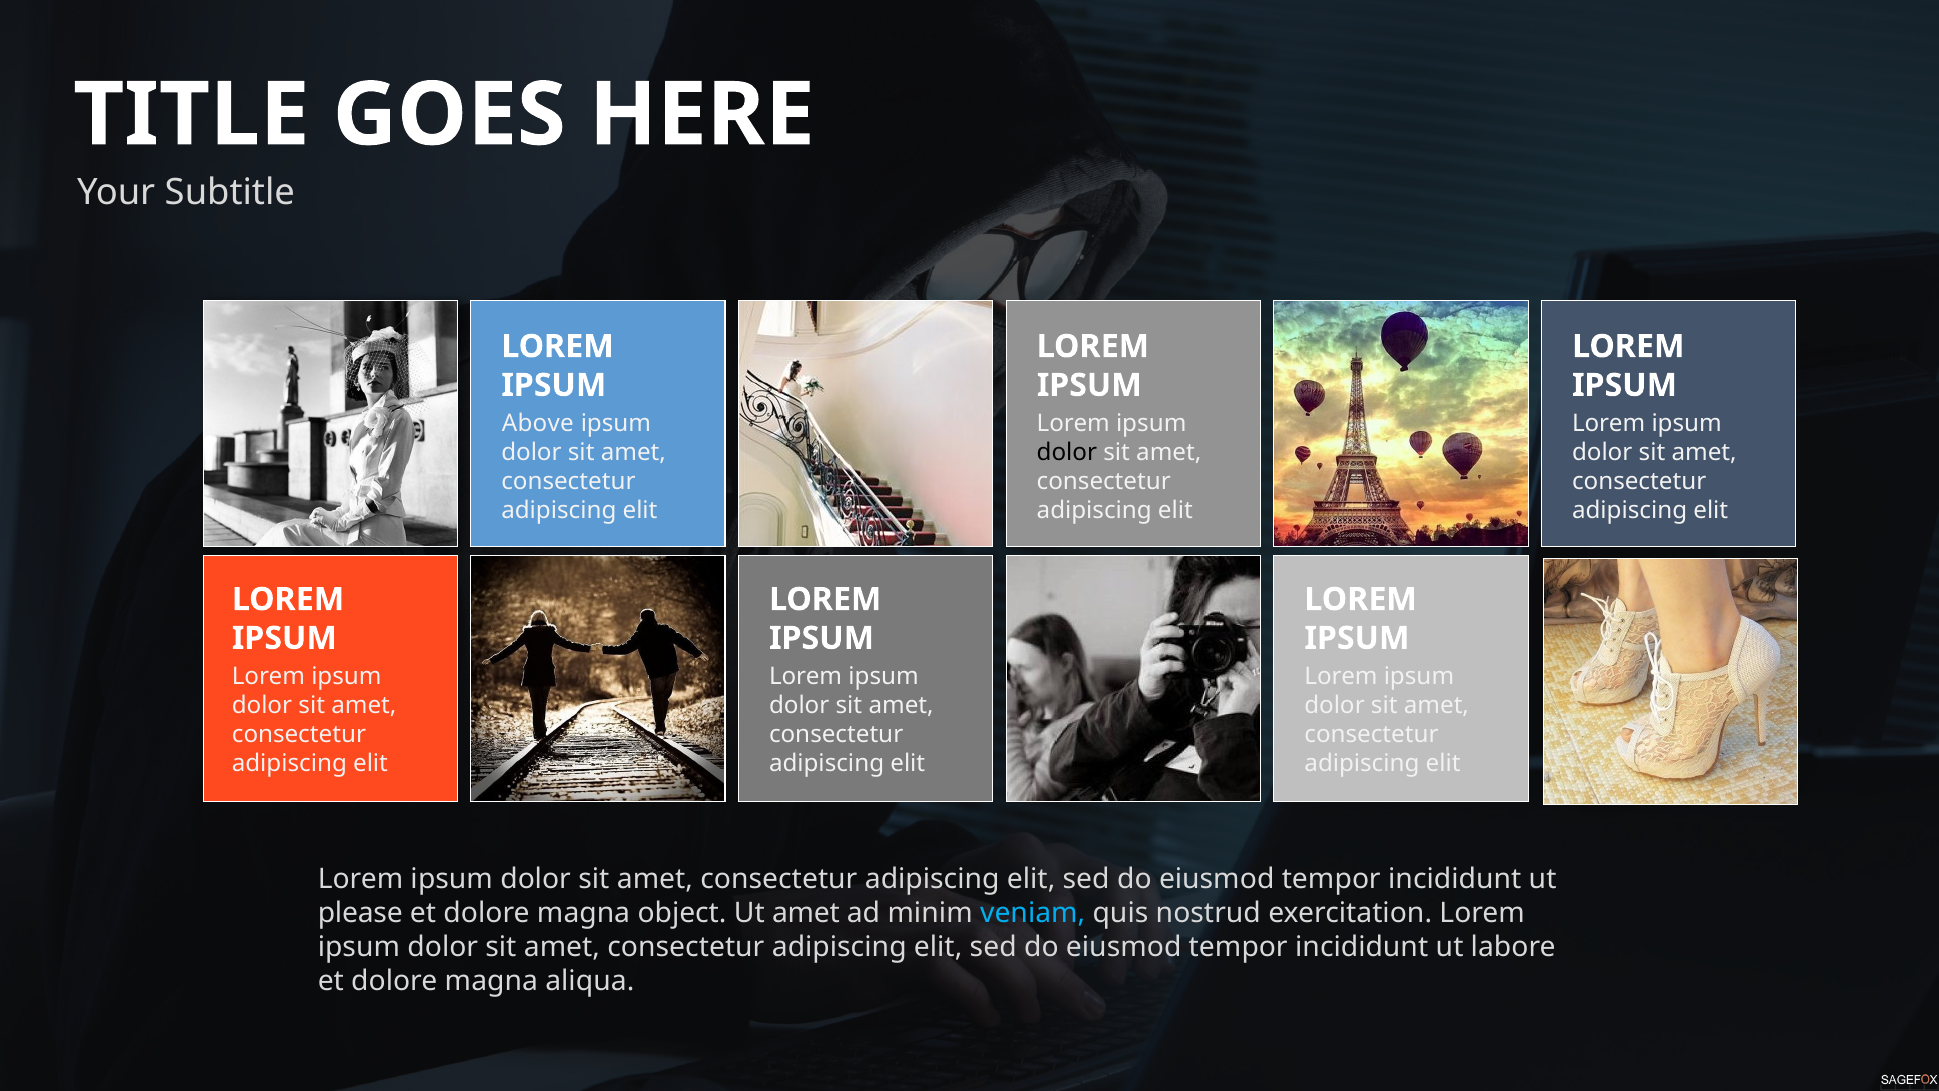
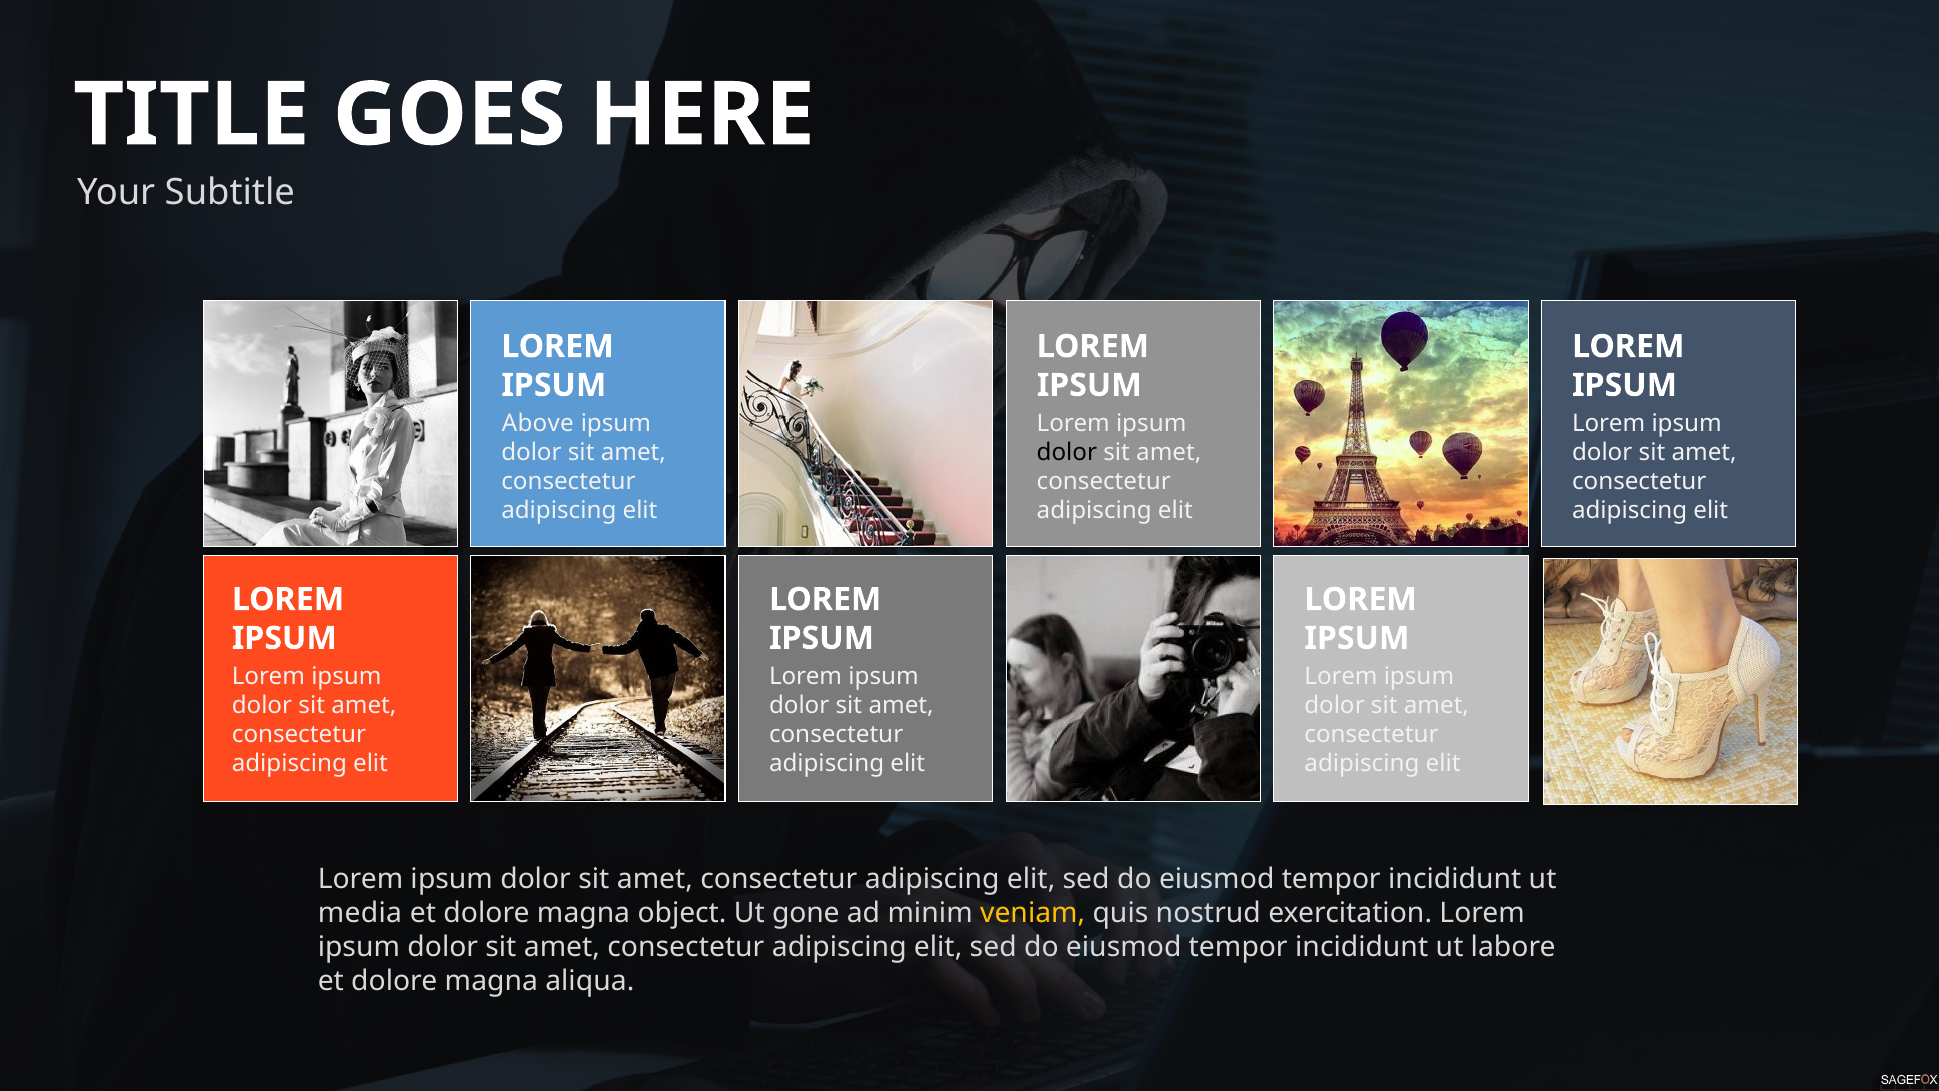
please: please -> media
Ut amet: amet -> gone
veniam colour: light blue -> yellow
